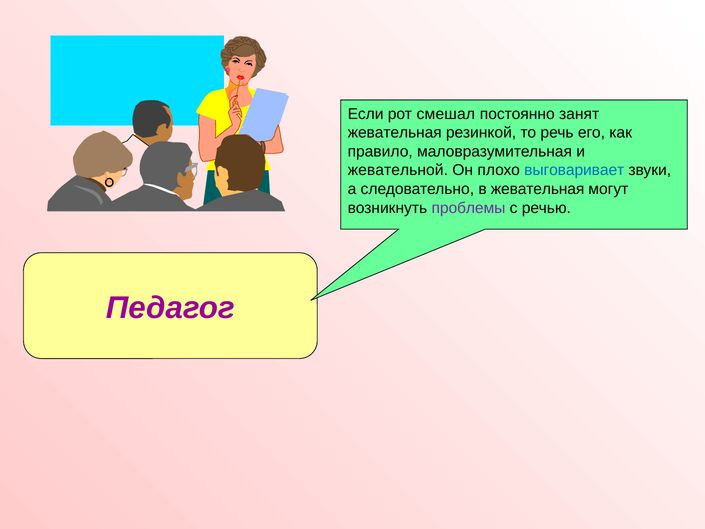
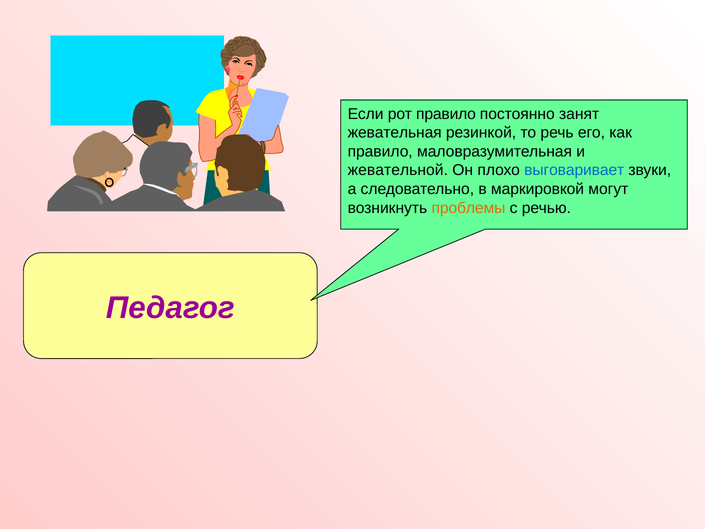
рот смешал: смешал -> правило
в жевательная: жевательная -> маркировкой
проблемы colour: purple -> orange
